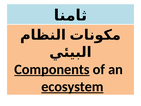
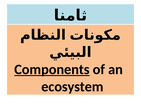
ecosystem underline: present -> none
